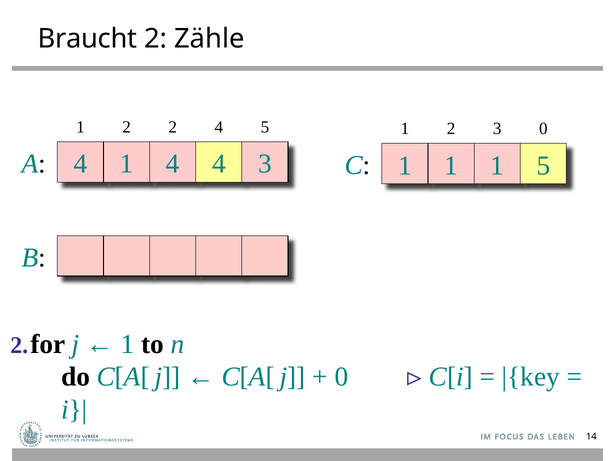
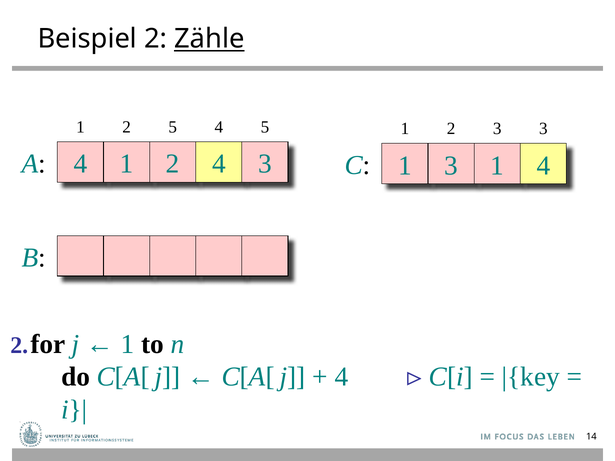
Braucht: Braucht -> Beispiel
Zähle underline: none -> present
2 2: 2 -> 5
3 0: 0 -> 3
A 4 1 4: 4 -> 2
C 1 1: 1 -> 3
1 5: 5 -> 4
0 at (341, 377): 0 -> 4
